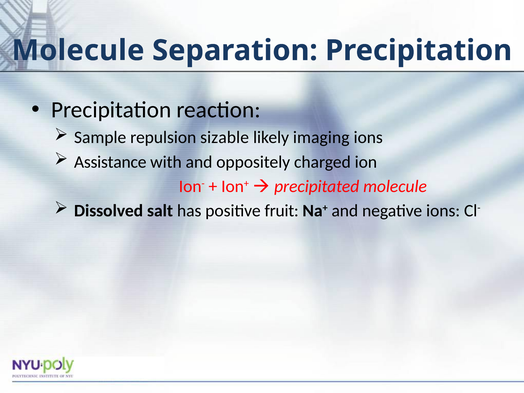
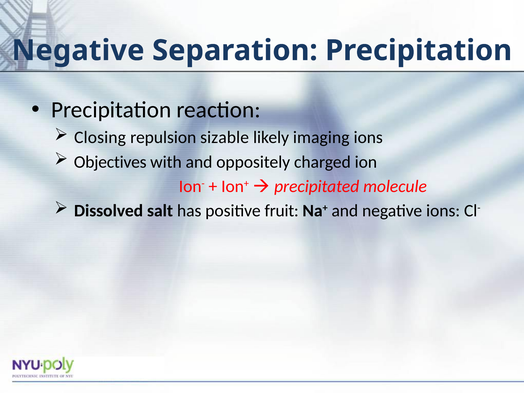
Molecule at (78, 51): Molecule -> Negative
Sample: Sample -> Closing
Assistance: Assistance -> Objectives
